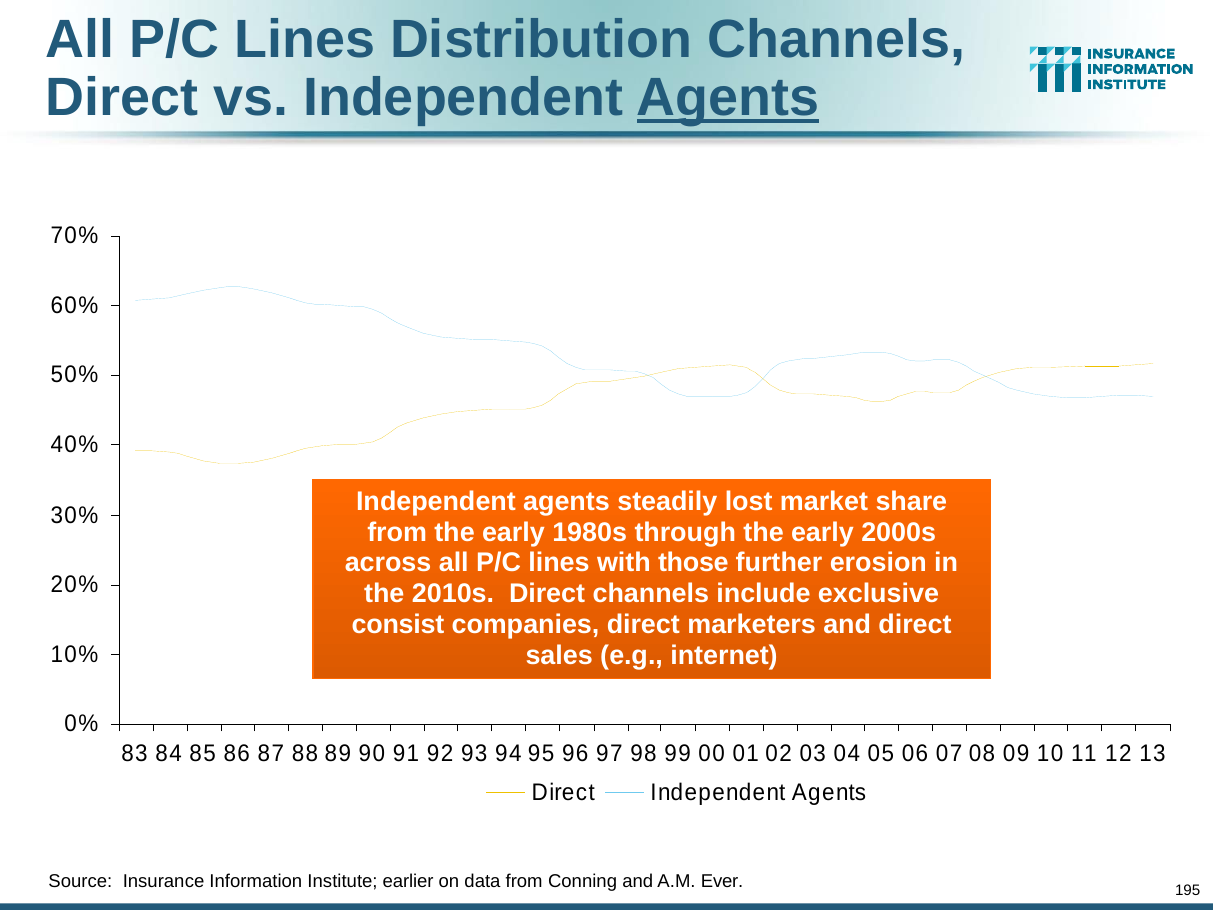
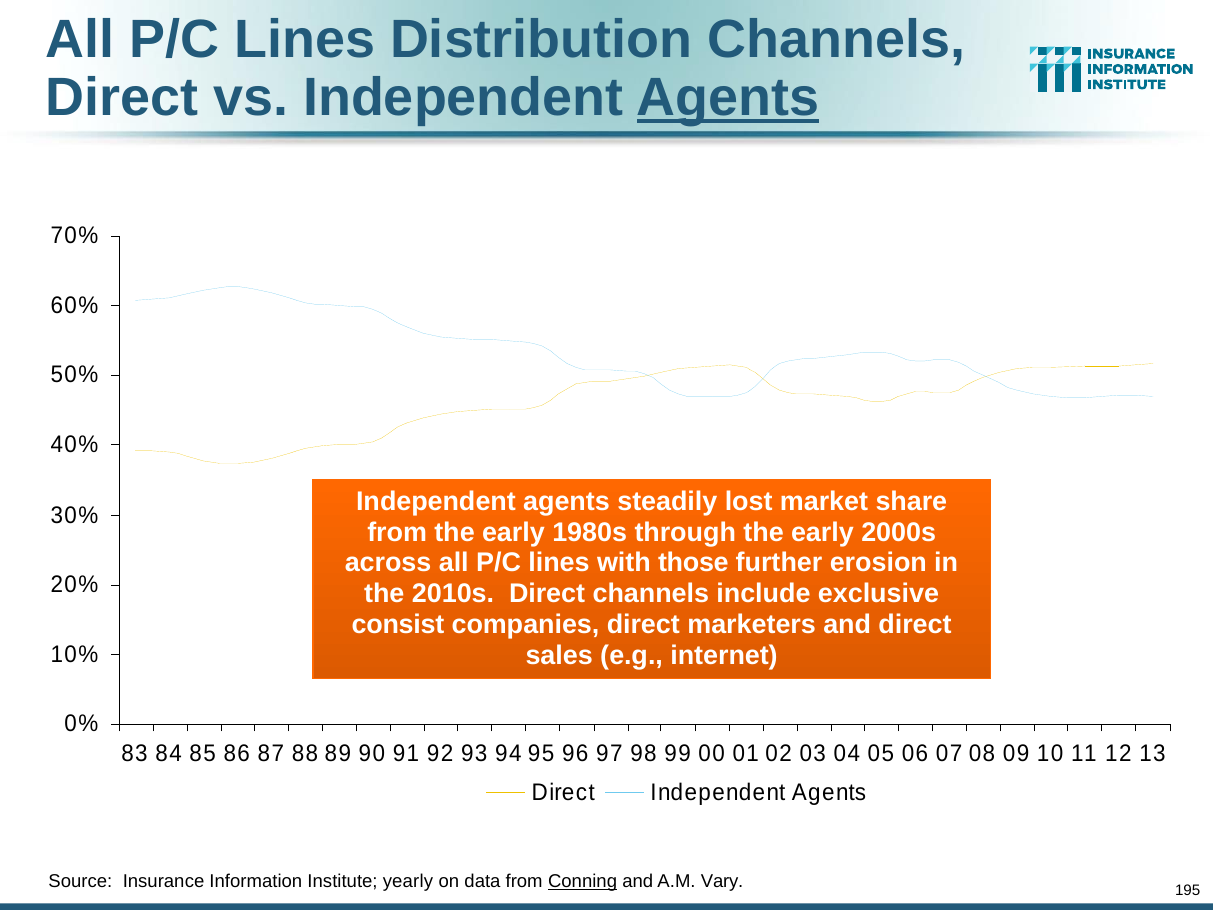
earlier: earlier -> yearly
Conning underline: none -> present
Ever: Ever -> Vary
